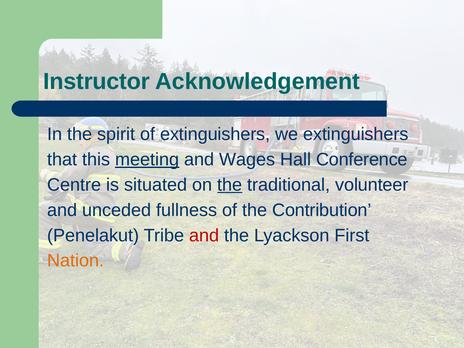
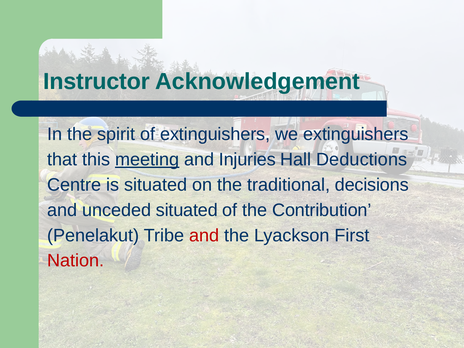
Wages: Wages -> Injuries
Conference: Conference -> Deductions
the at (230, 185) underline: present -> none
volunteer: volunteer -> decisions
unceded fullness: fullness -> situated
Nation colour: orange -> red
